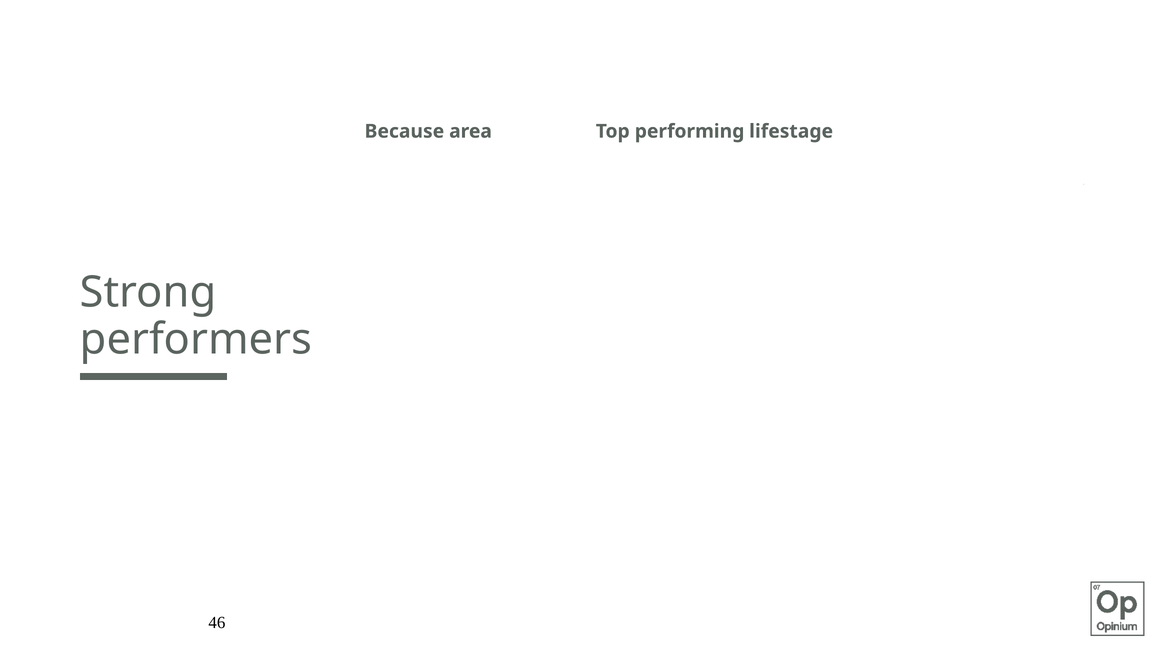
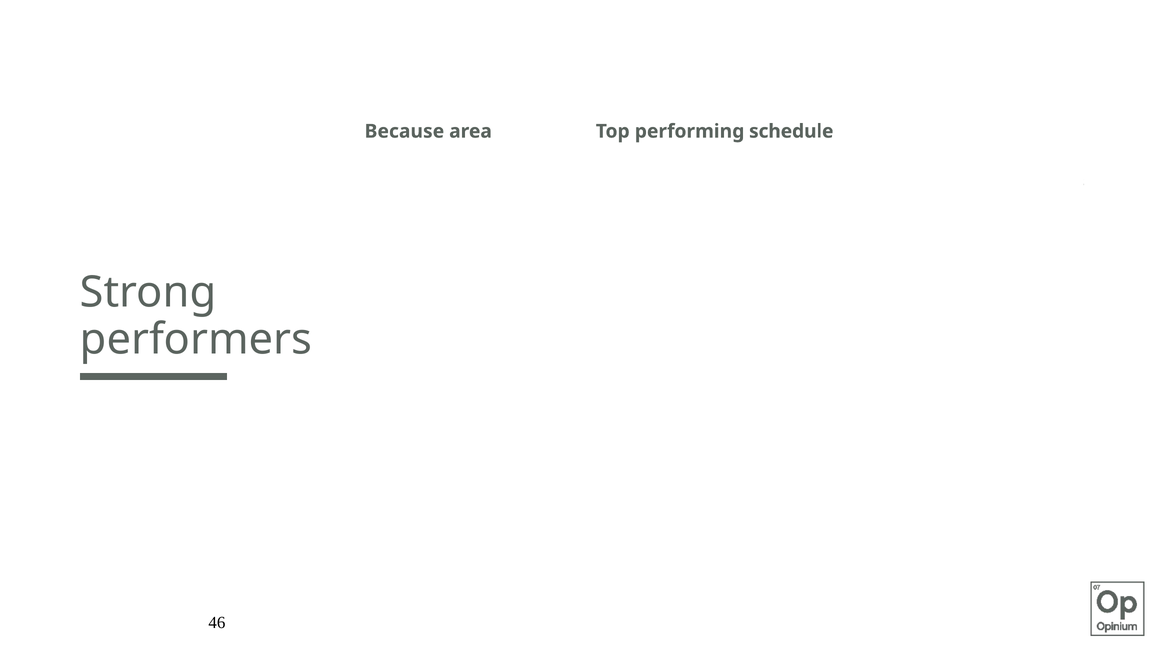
lifestage: lifestage -> schedule
